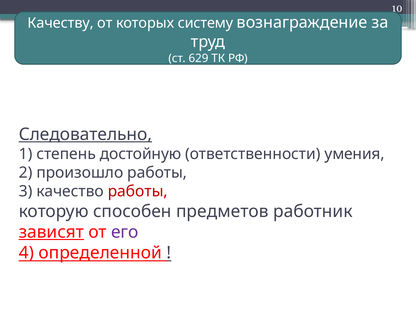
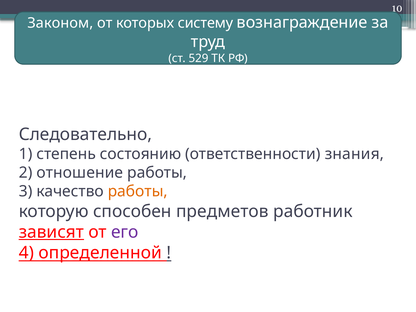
Качеству: Качеству -> Законом
629: 629 -> 529
Следовательно underline: present -> none
достойную: достойную -> состоянию
умения: умения -> знания
произошло: произошло -> отношение
работы at (138, 191) colour: red -> orange
